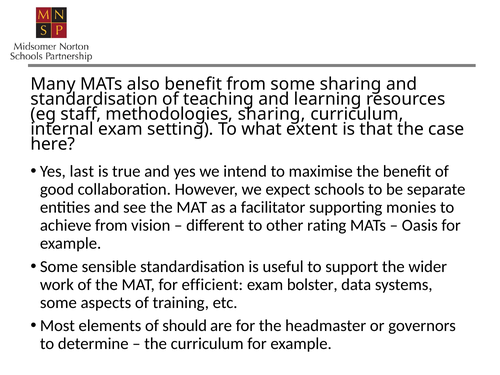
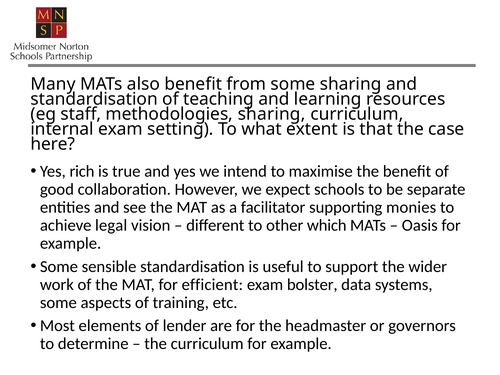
last: last -> rich
achieve from: from -> legal
rating: rating -> which
should: should -> lender
